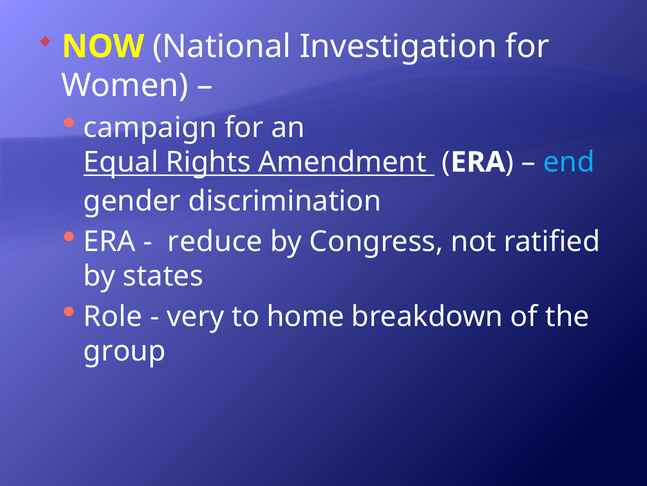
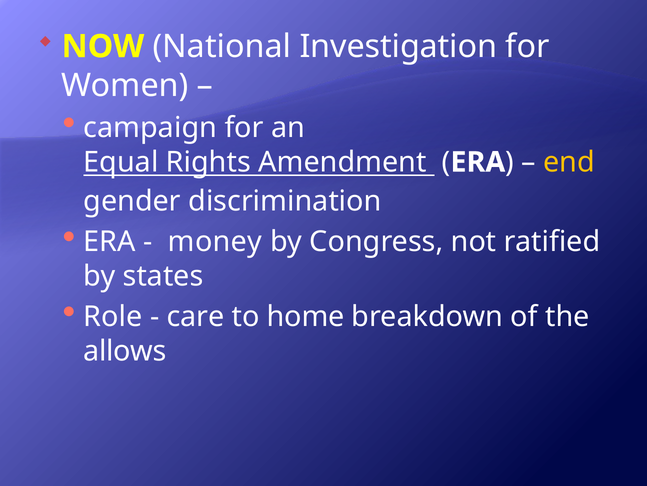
end colour: light blue -> yellow
reduce: reduce -> money
very: very -> care
group: group -> allows
